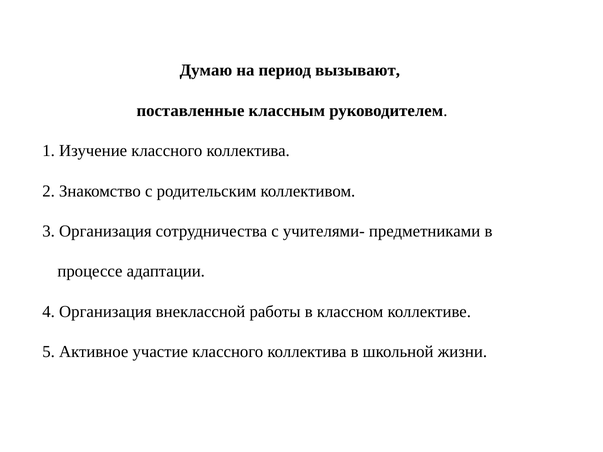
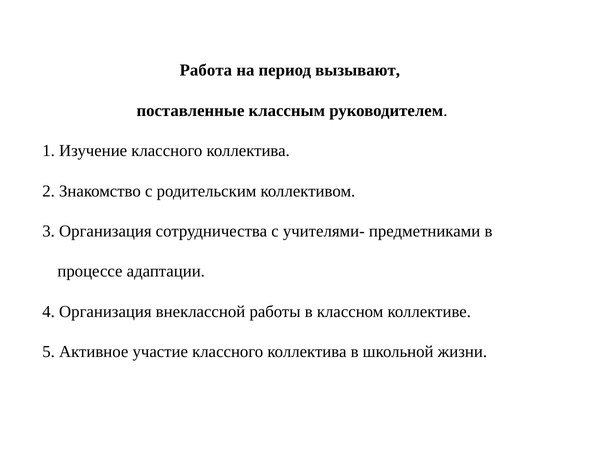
Думаю: Думаю -> Работа
